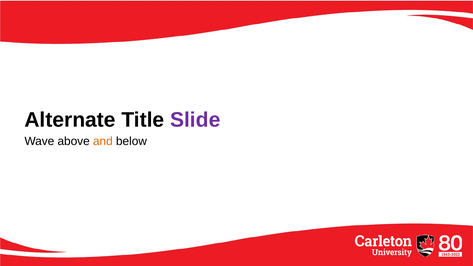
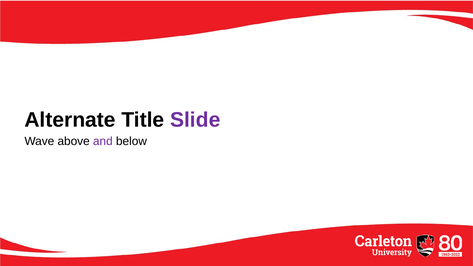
and colour: orange -> purple
